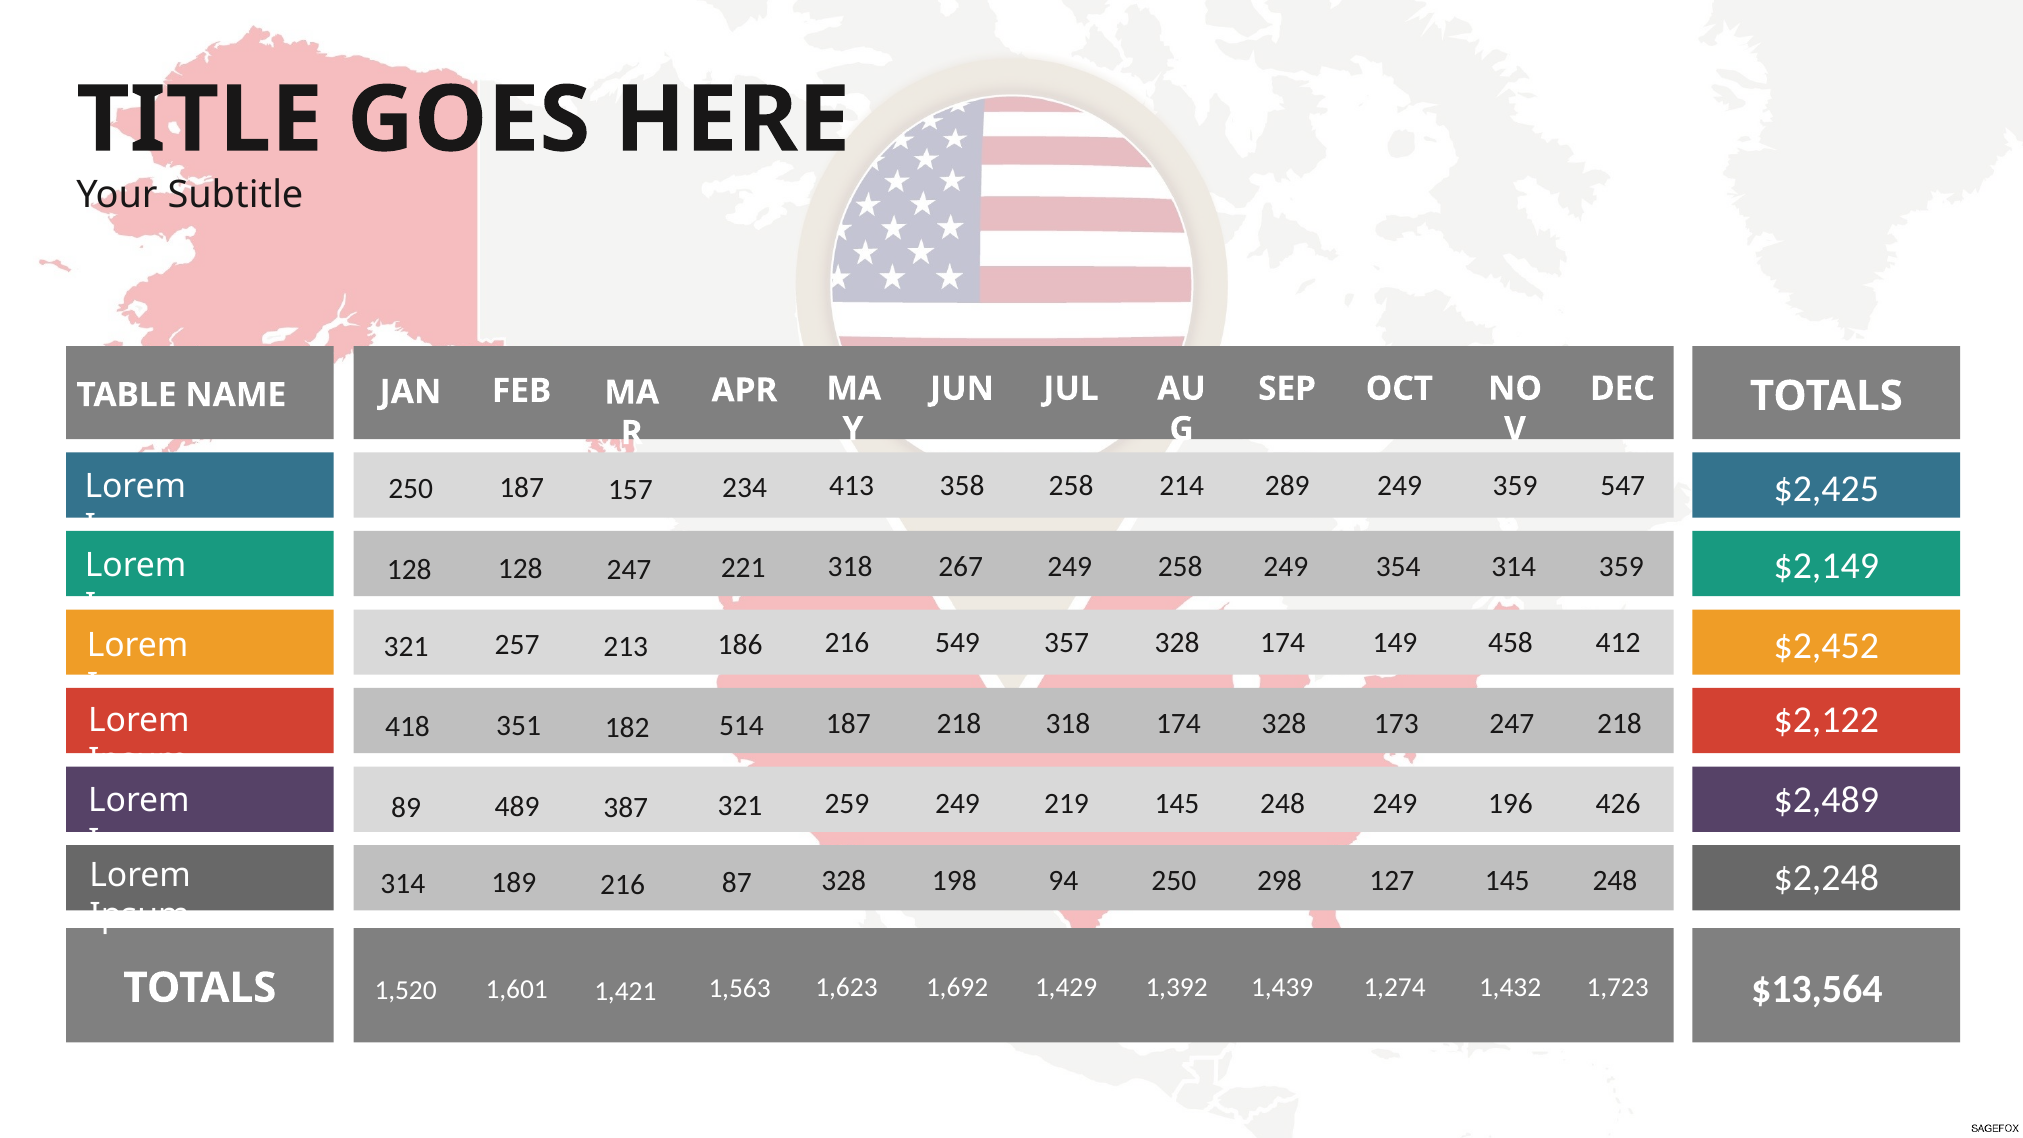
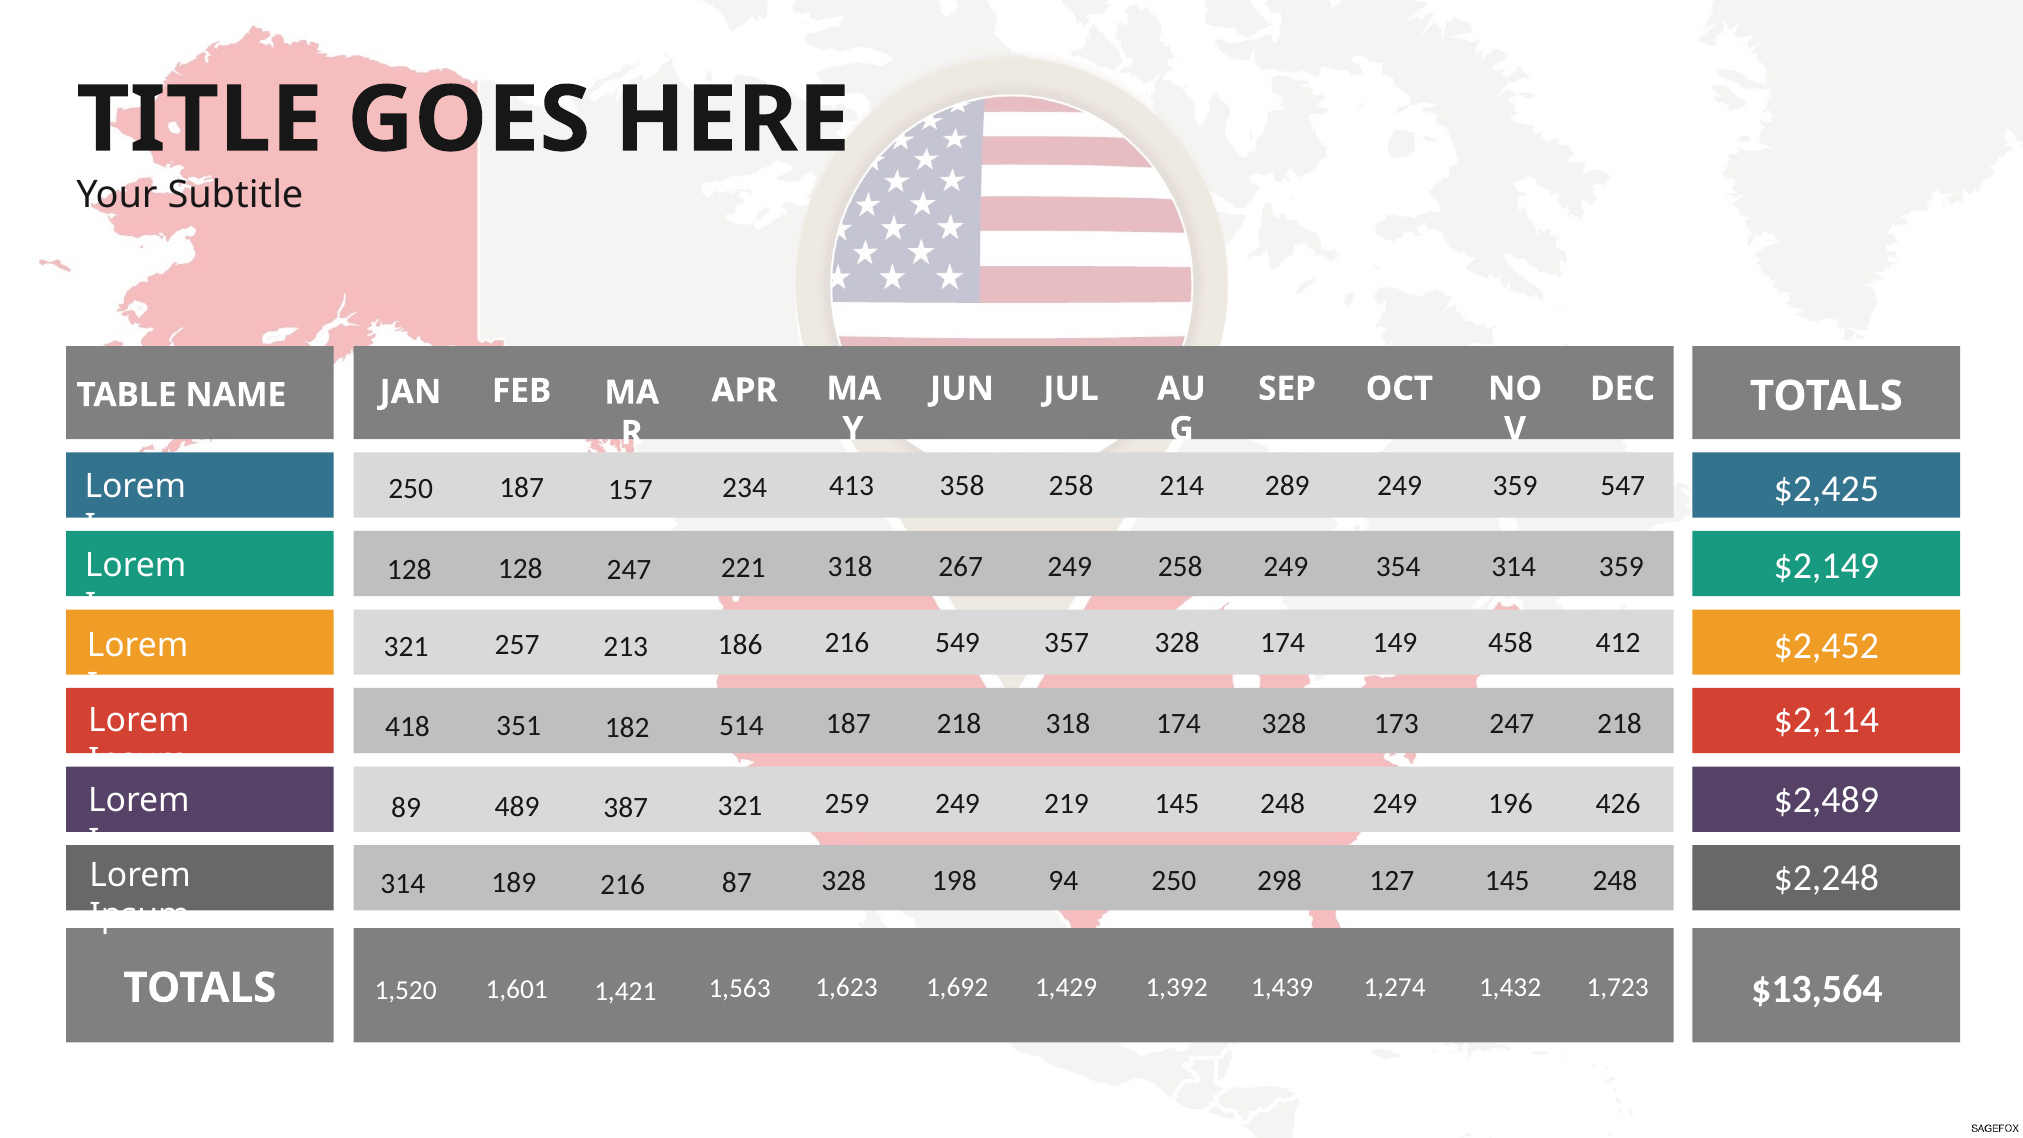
$2,122: $2,122 -> $2,114
